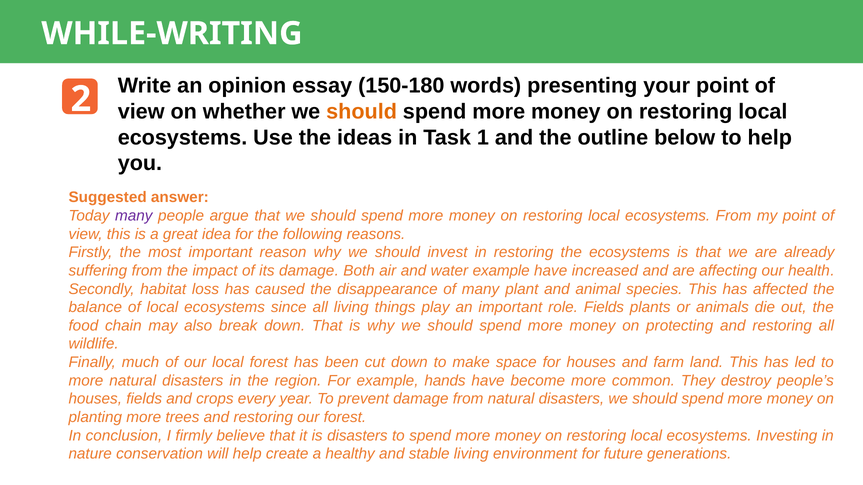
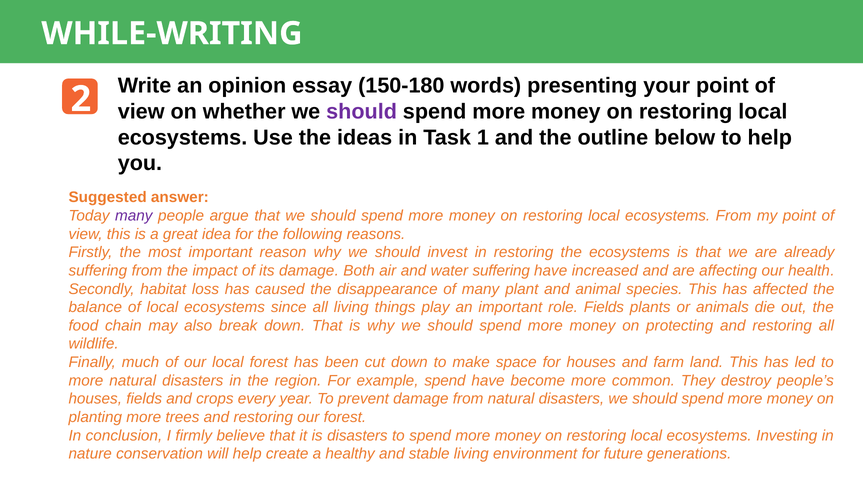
should at (362, 112) colour: orange -> purple
water example: example -> suffering
example hands: hands -> spend
